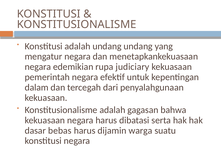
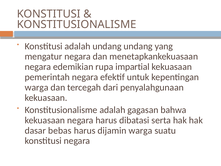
judiciary: judiciary -> impartial
dalam at (37, 87): dalam -> warga
